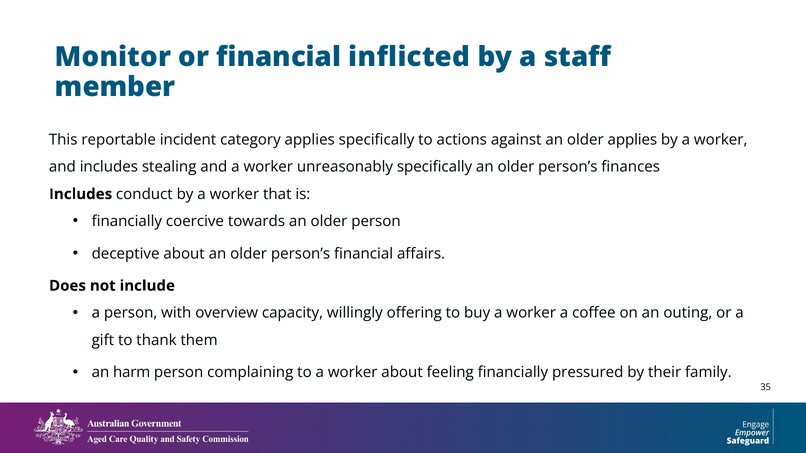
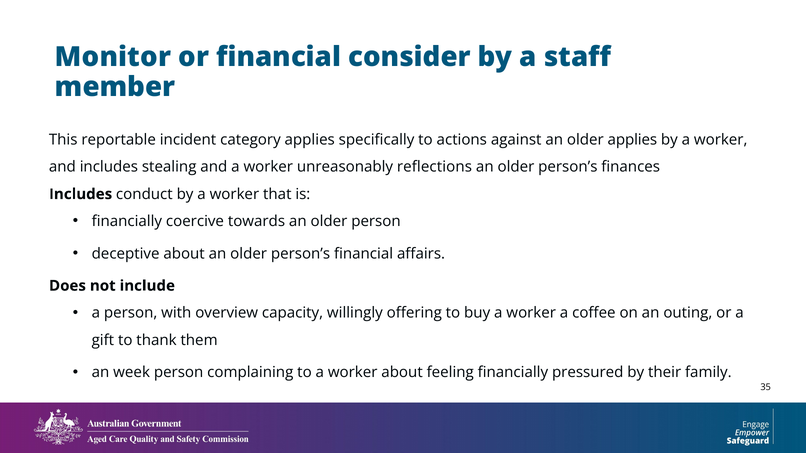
inflicted: inflicted -> consider
unreasonably specifically: specifically -> reflections
harm: harm -> week
